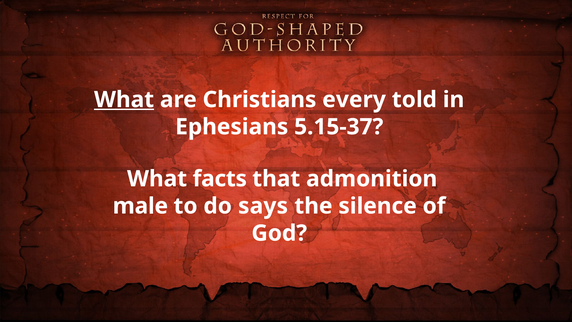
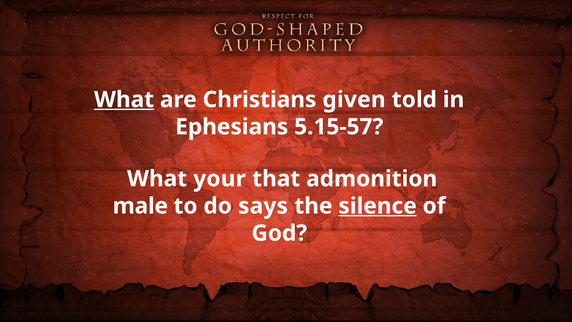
every: every -> given
5.15-37: 5.15-37 -> 5.15-57
facts: facts -> your
silence underline: none -> present
